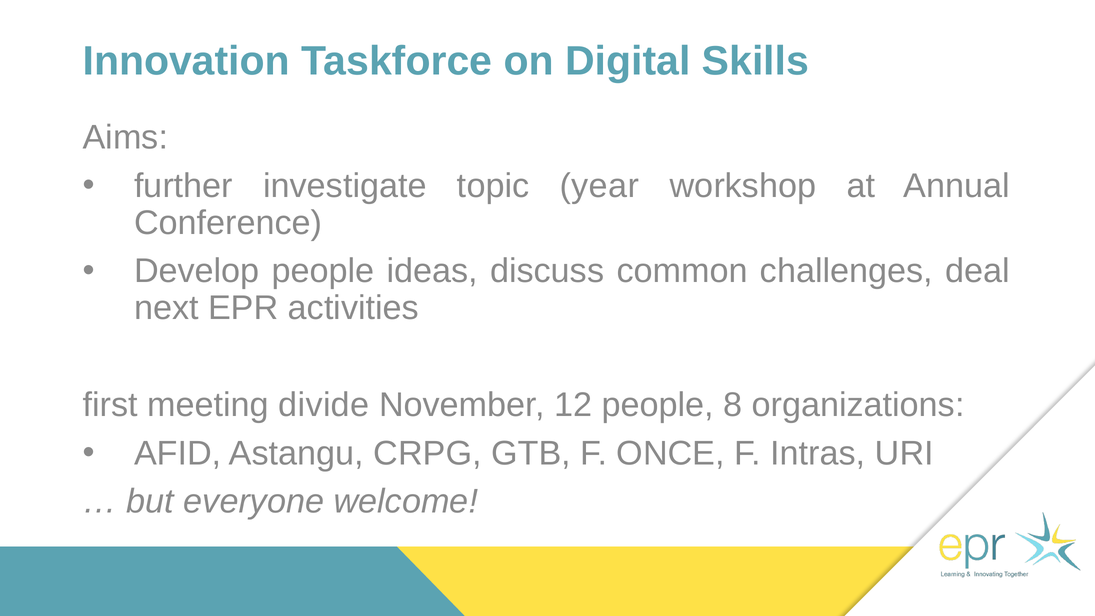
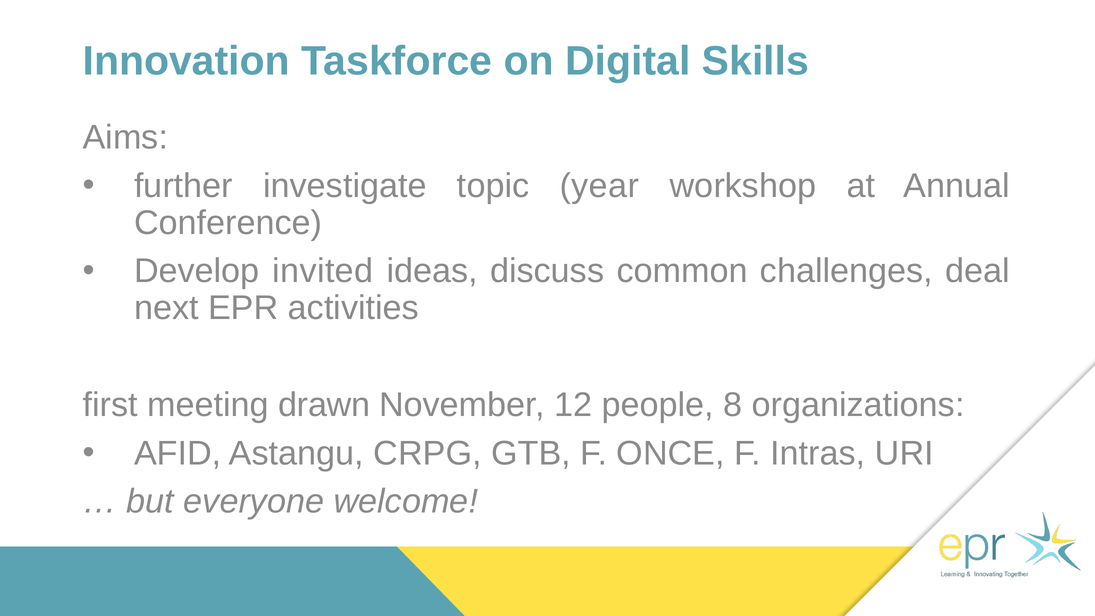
Develop people: people -> invited
divide: divide -> drawn
